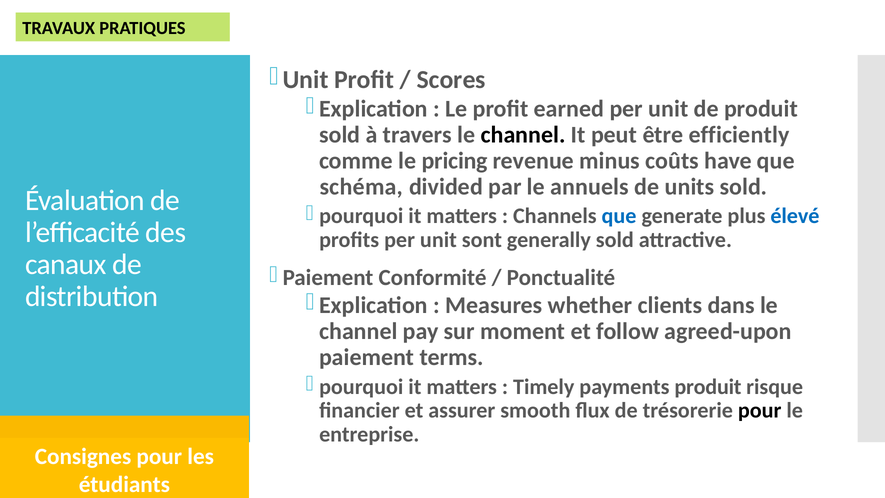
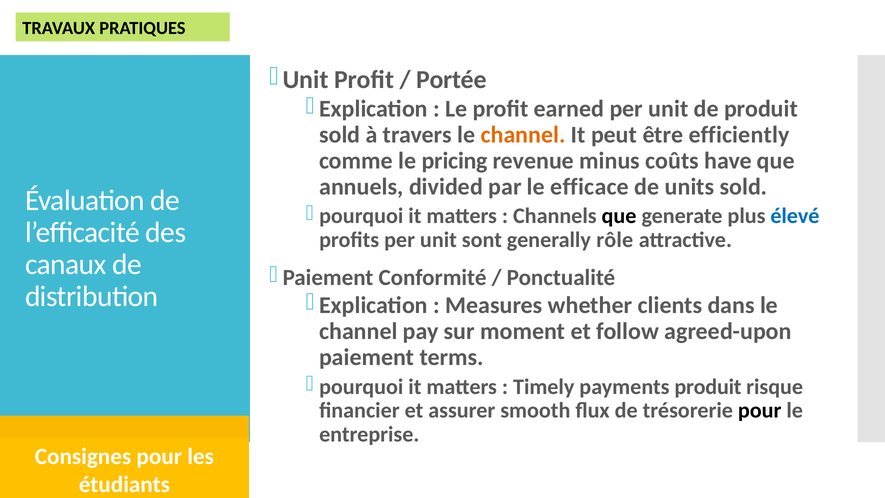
Scores: Scores -> Portée
channel at (523, 135) colour: black -> orange
schéma: schéma -> annuels
annuels: annuels -> efficace
que at (619, 216) colour: blue -> black
generally sold: sold -> rôle
